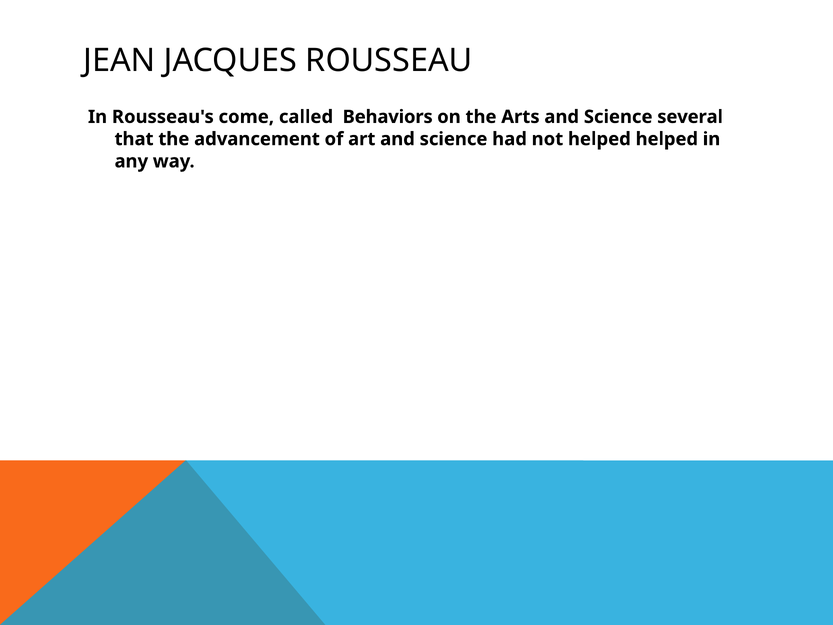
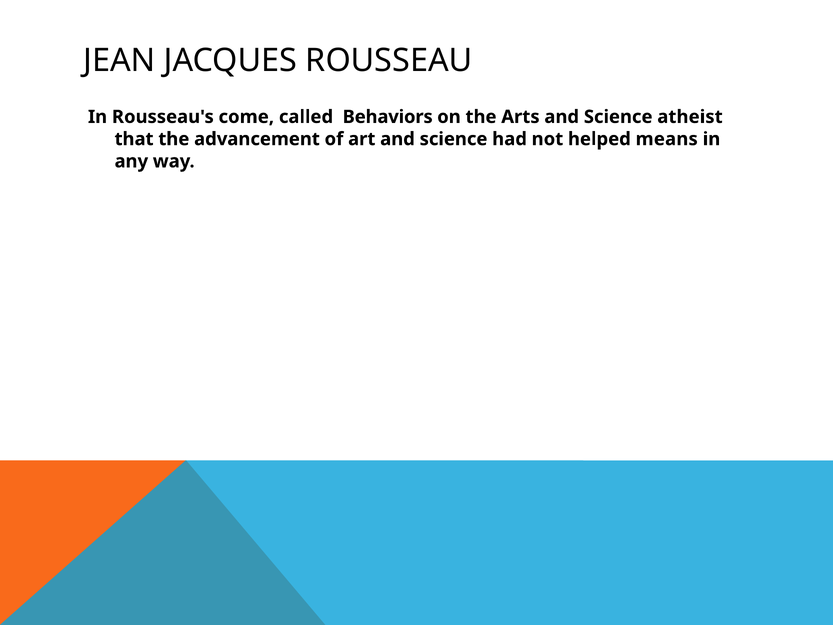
several: several -> atheist
helped helped: helped -> means
